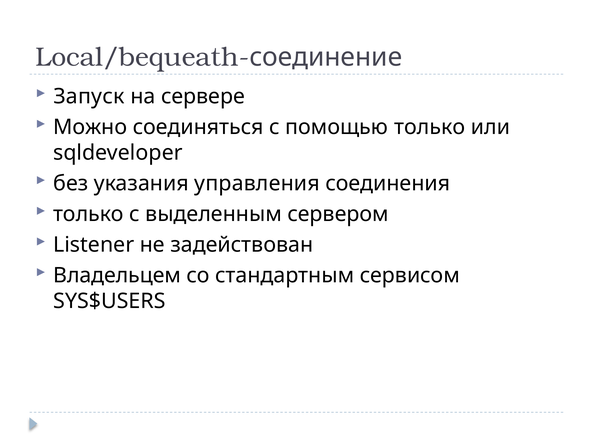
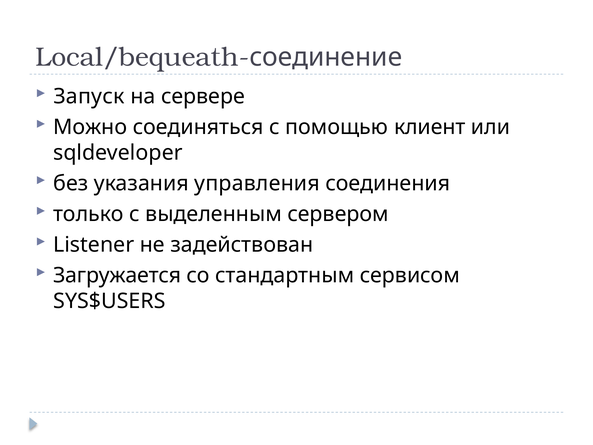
помощью только: только -> клиент
Владельцем: Владельцем -> Загружается
